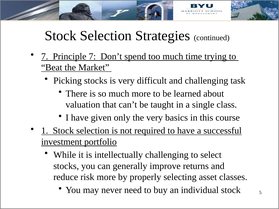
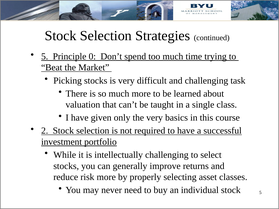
7 at (45, 56): 7 -> 5
Principle 7: 7 -> 0
1: 1 -> 2
